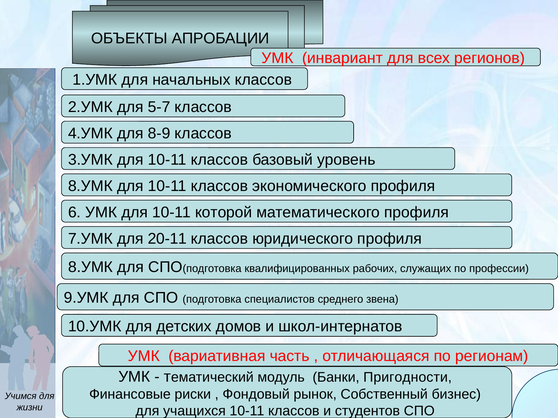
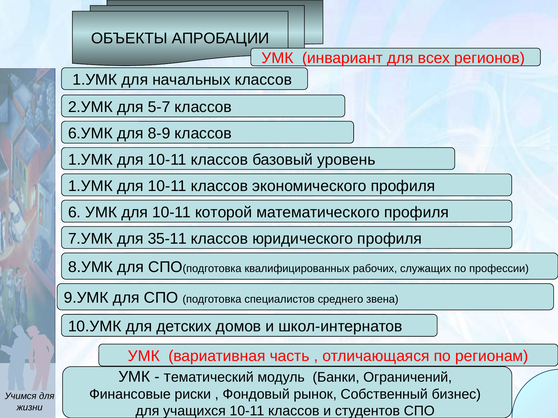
4.УМК: 4.УМК -> 6.УМК
3.УМК at (90, 160): 3.УМК -> 1.УМК
8.УМК at (90, 186): 8.УМК -> 1.УМК
20-11: 20-11 -> 35-11
Пригодности: Пригодности -> Ограничений
